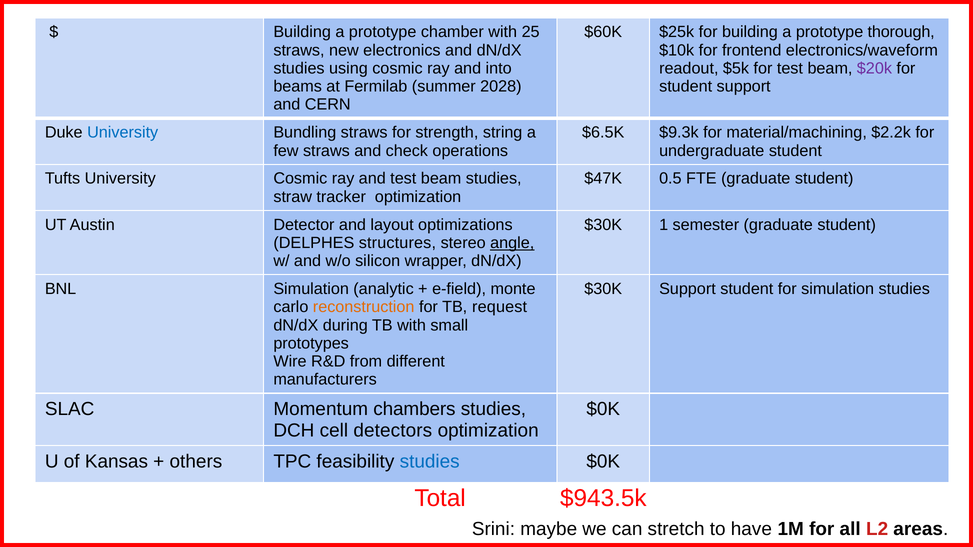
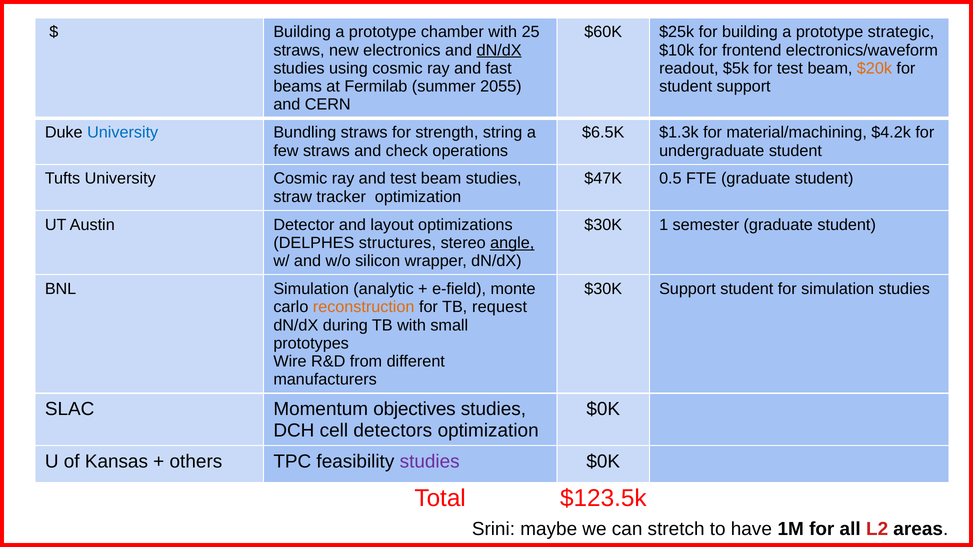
thorough: thorough -> strategic
dN/dX at (499, 50) underline: none -> present
into: into -> fast
$20k colour: purple -> orange
2028: 2028 -> 2055
$9.3k: $9.3k -> $1.3k
$2.2k: $2.2k -> $4.2k
chambers: chambers -> objectives
studies at (430, 462) colour: blue -> purple
$943.5k: $943.5k -> $123.5k
